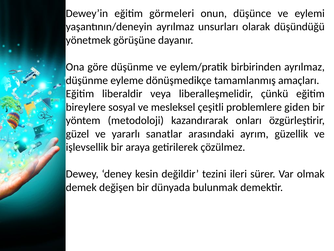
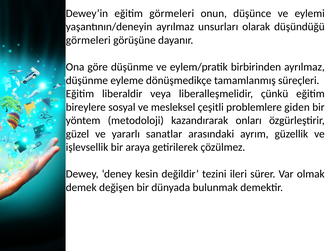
yönetmek at (88, 40): yönetmek -> görmeleri
amaçları: amaçları -> süreçleri
